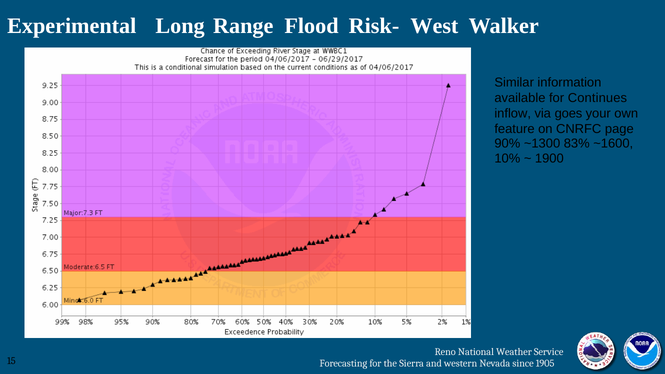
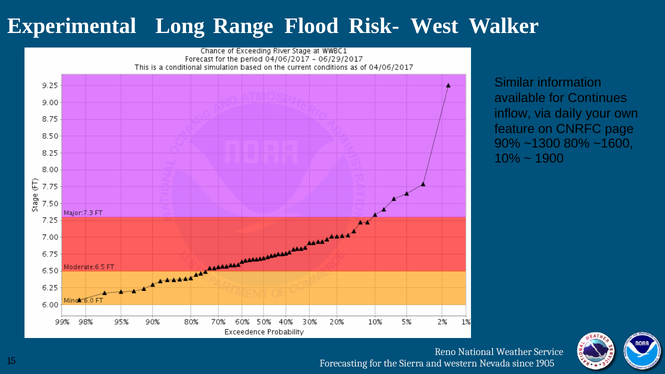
goes: goes -> daily
83%: 83% -> 80%
